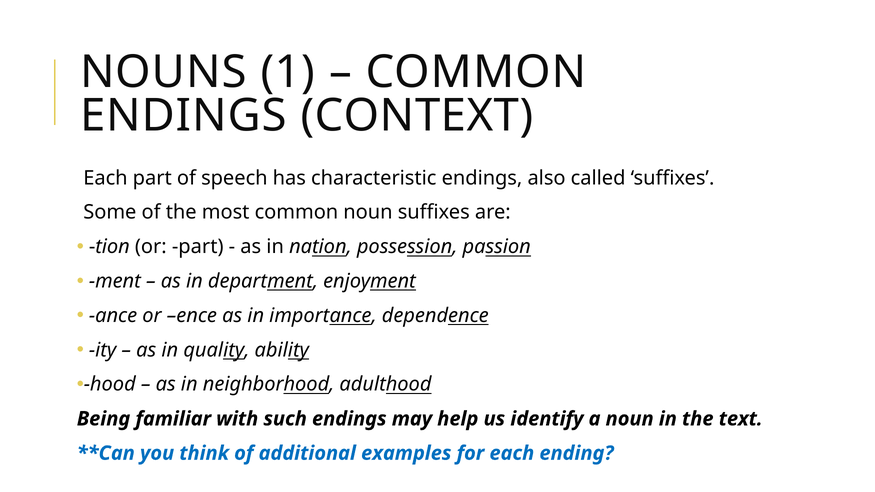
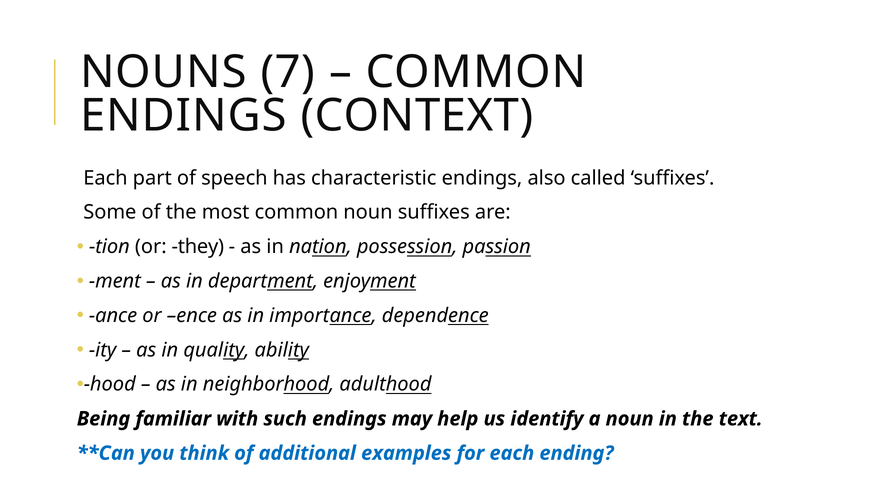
1: 1 -> 7
or part: part -> they
